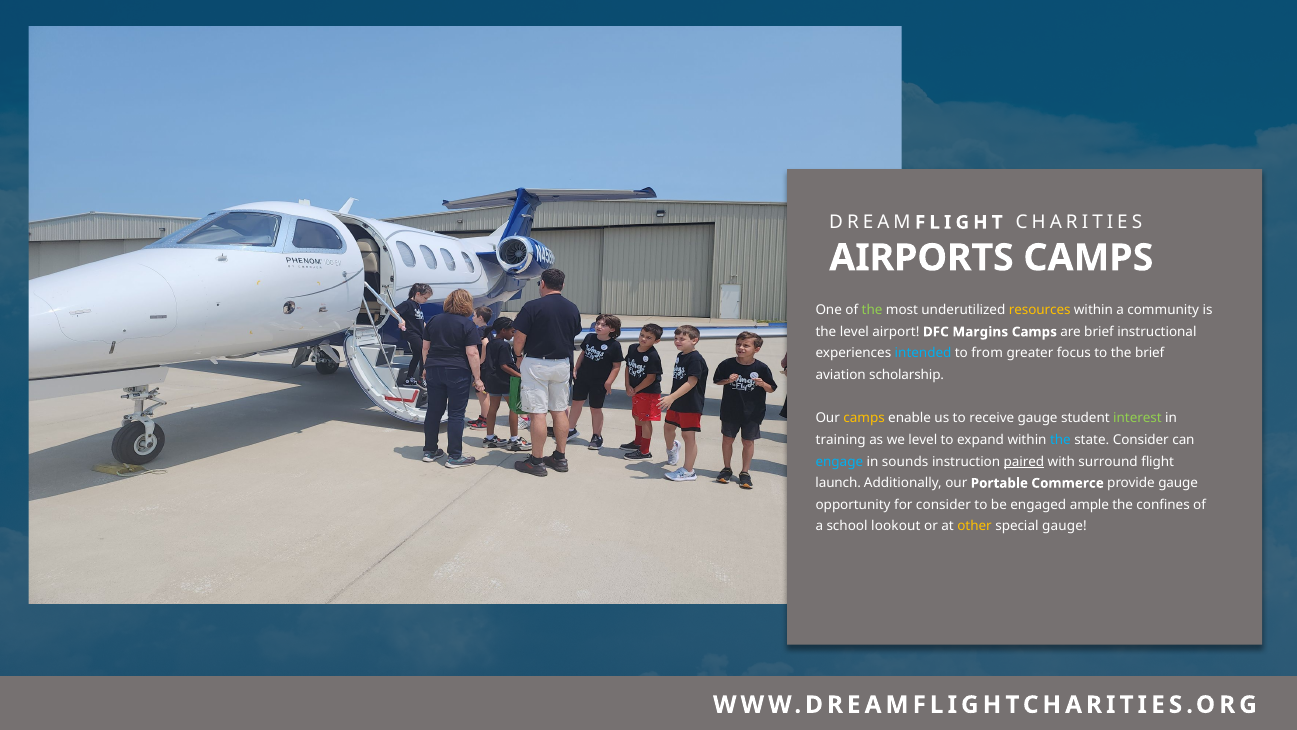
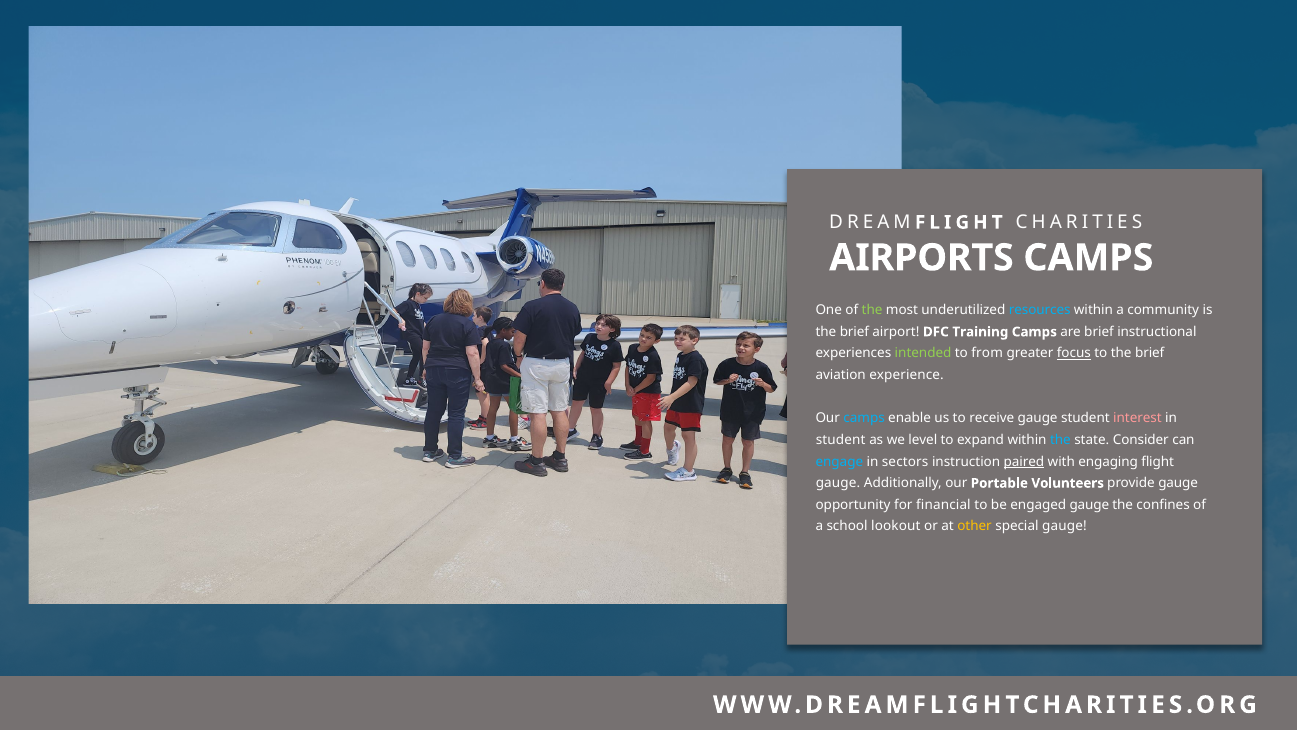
resources colour: yellow -> light blue
level at (854, 332): level -> brief
Margins: Margins -> Training
intended colour: light blue -> light green
focus underline: none -> present
scholarship: scholarship -> experience
camps at (864, 418) colour: yellow -> light blue
interest colour: light green -> pink
training at (841, 440): training -> student
sounds: sounds -> sectors
surround: surround -> engaging
launch at (838, 483): launch -> gauge
Commerce: Commerce -> Volunteers
for consider: consider -> financial
engaged ample: ample -> gauge
